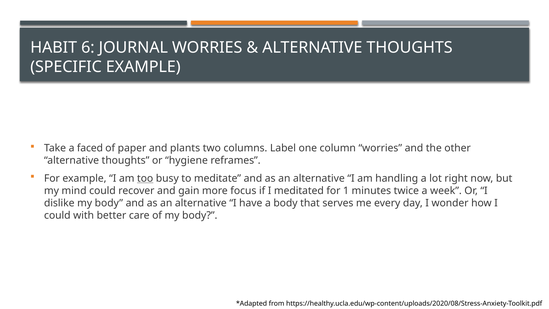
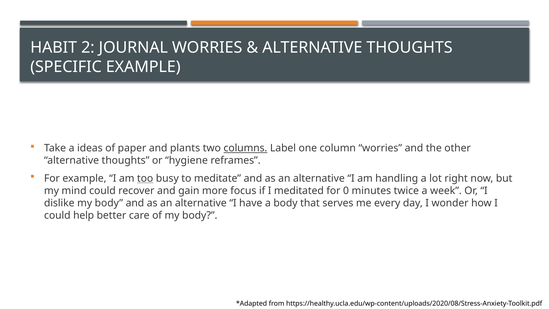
6: 6 -> 2
faced: faced -> ideas
columns underline: none -> present
1: 1 -> 0
with: with -> help
